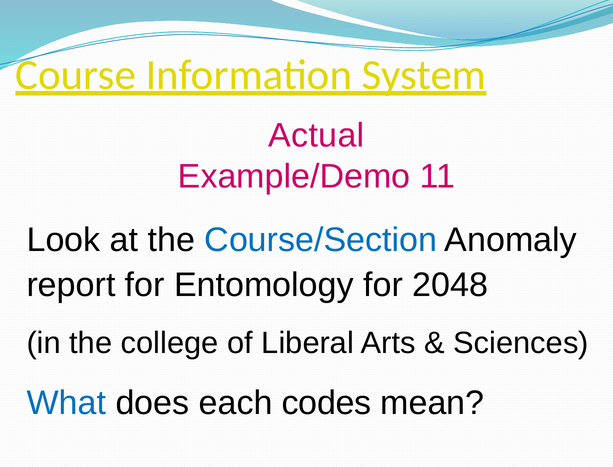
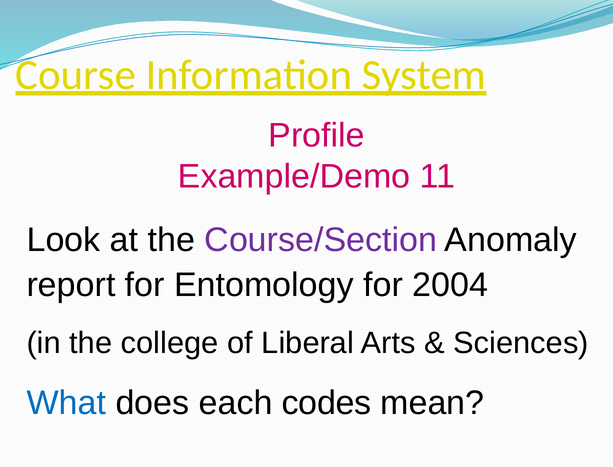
Actual: Actual -> Profile
Course/Section colour: blue -> purple
2048: 2048 -> 2004
